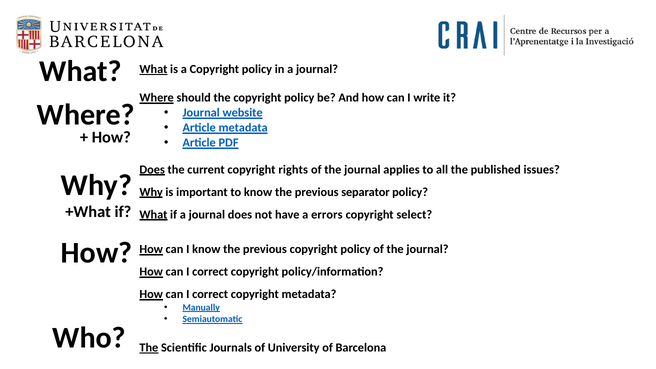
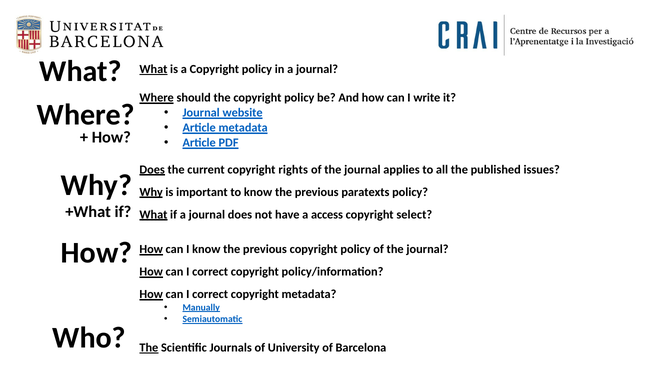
separator: separator -> paratexts
errors: errors -> access
